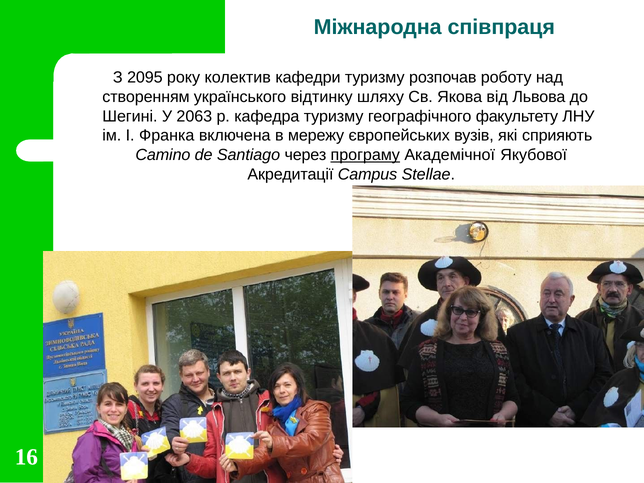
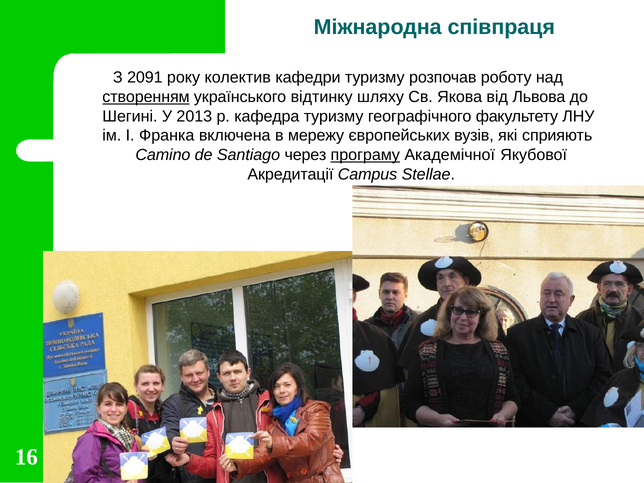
2095: 2095 -> 2091
створенням underline: none -> present
2063: 2063 -> 2013
